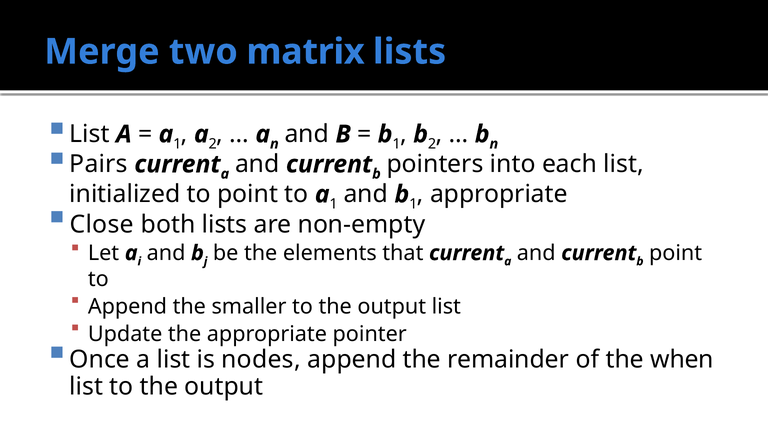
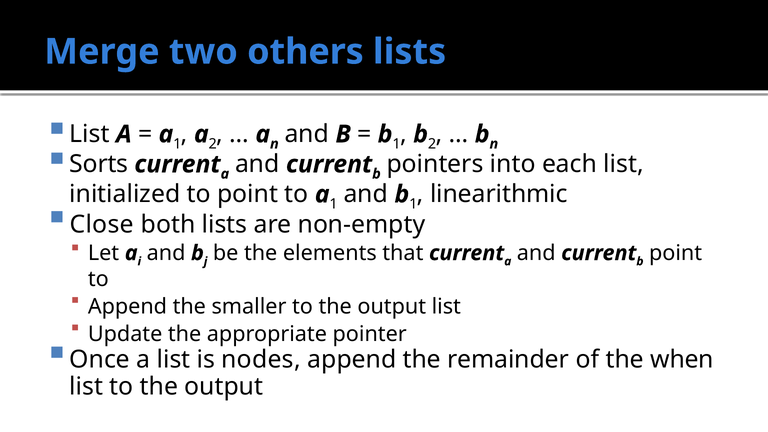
matrix: matrix -> others
Pairs: Pairs -> Sorts
appropriate at (499, 194): appropriate -> linearithmic
